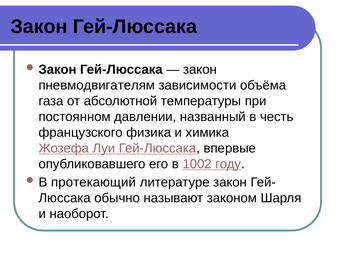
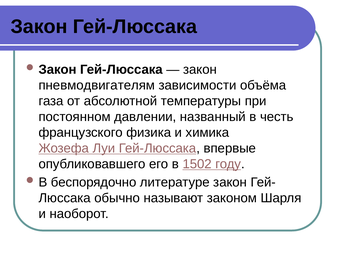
1002: 1002 -> 1502
протекающий: протекающий -> беспорядочно
